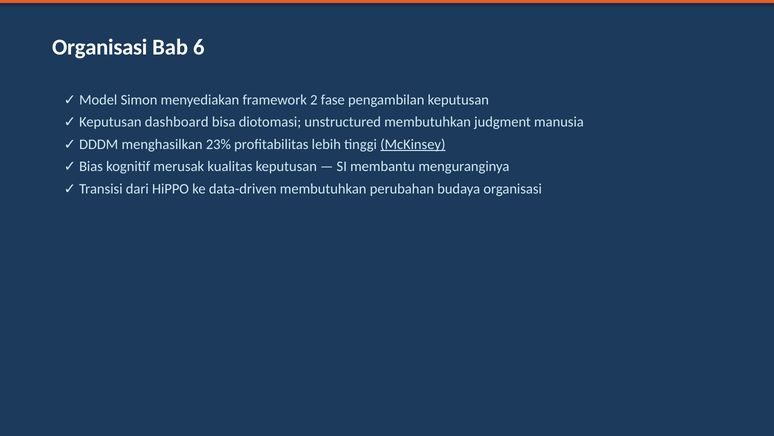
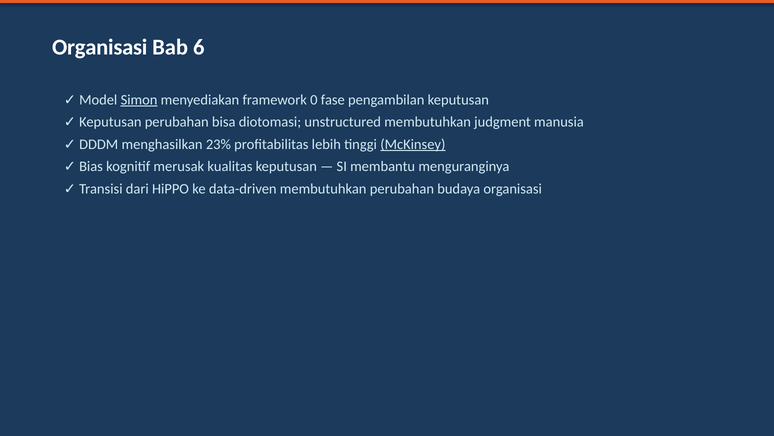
Simon underline: none -> present
2: 2 -> 0
dashboard at (177, 122): dashboard -> perubahan
